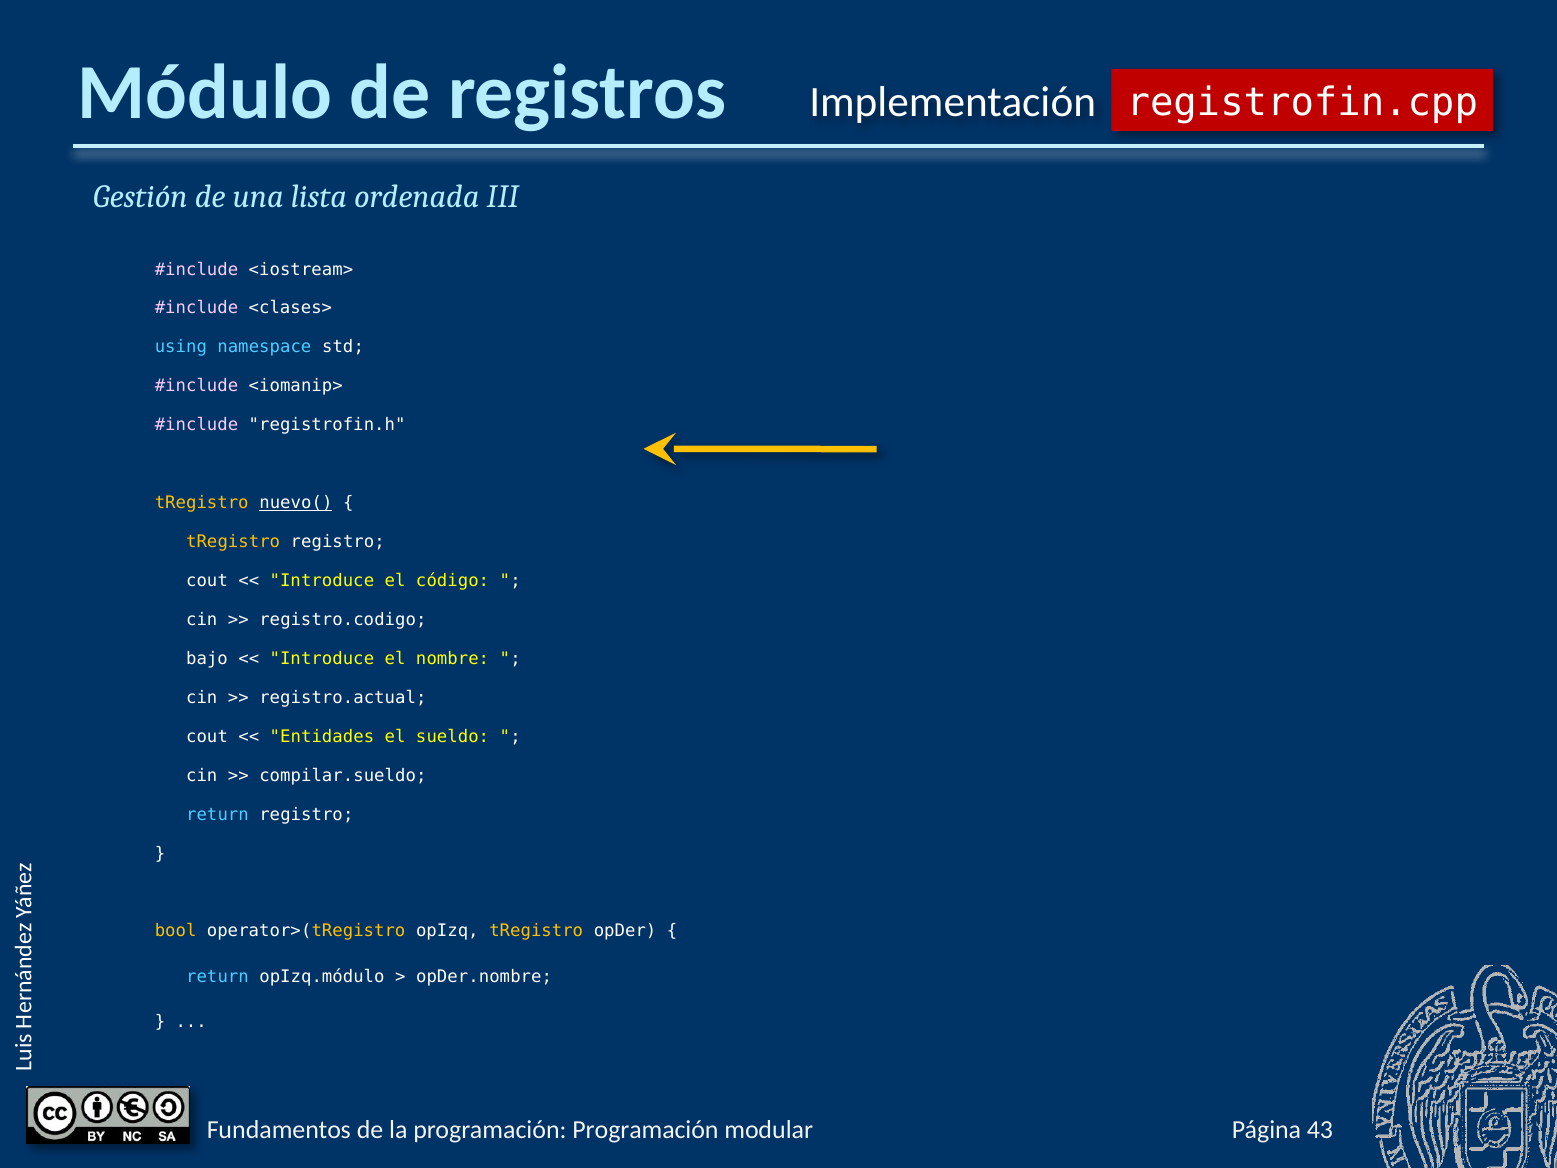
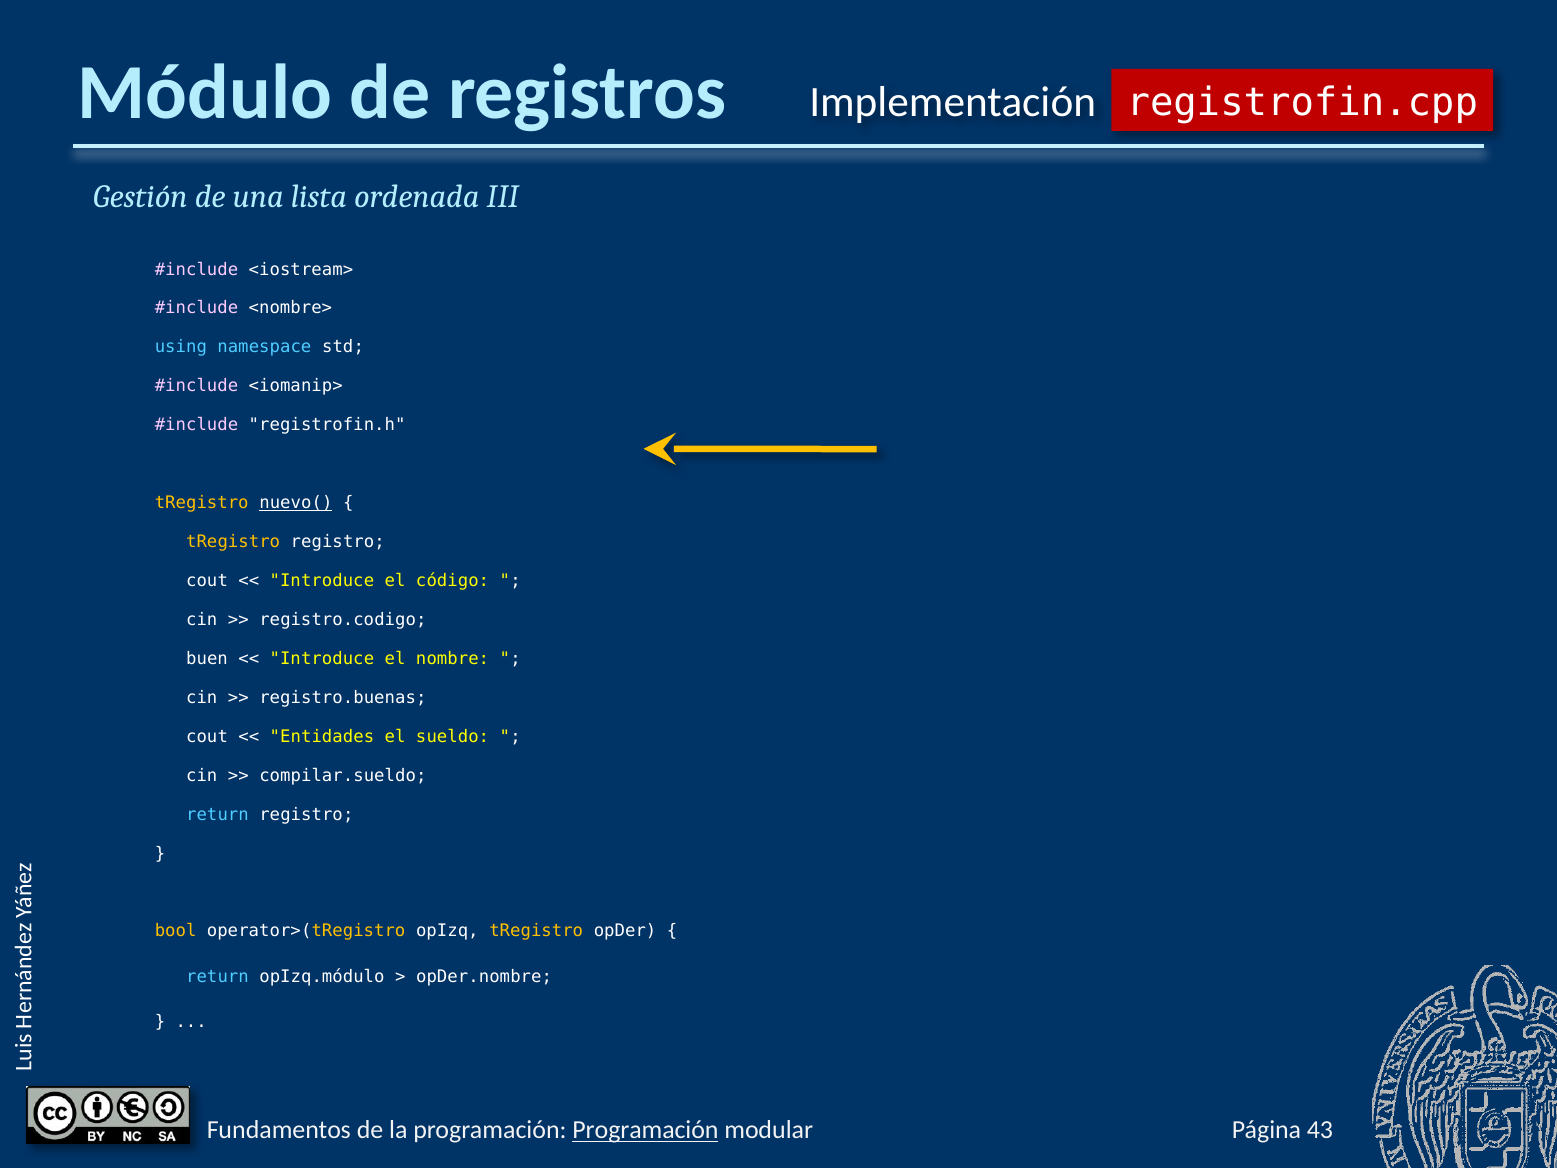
<clases>: <clases> -> <nombre>
bajo: bajo -> buen
registro.actual: registro.actual -> registro.buenas
Programación at (645, 1130) underline: none -> present
